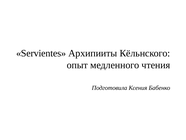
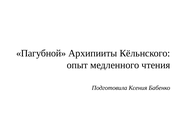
Servientes: Servientes -> Пагубной
